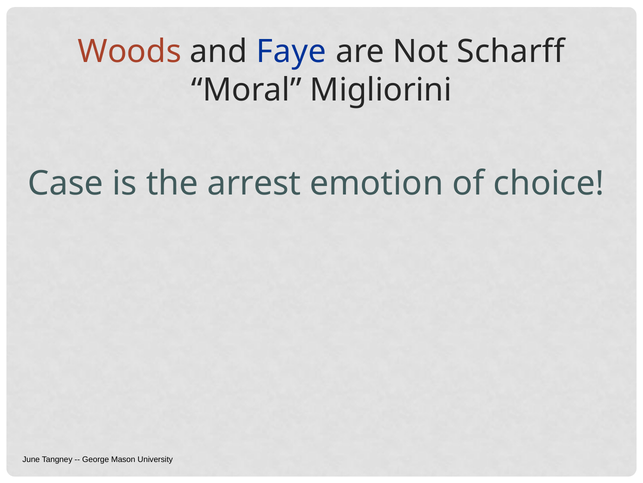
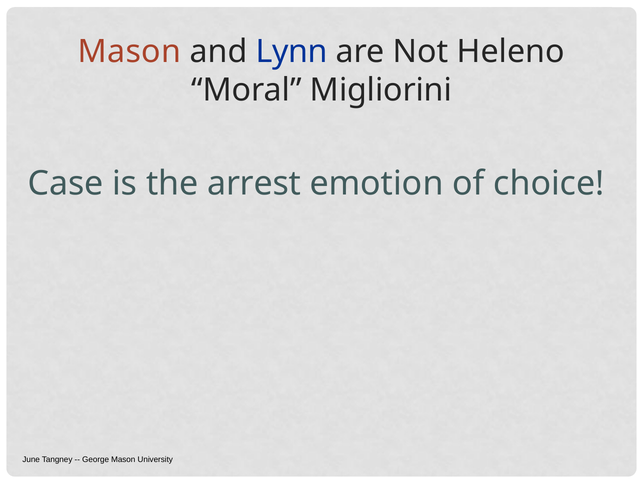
Woods at (130, 52): Woods -> Mason
Faye: Faye -> Lynn
Scharff: Scharff -> Heleno
